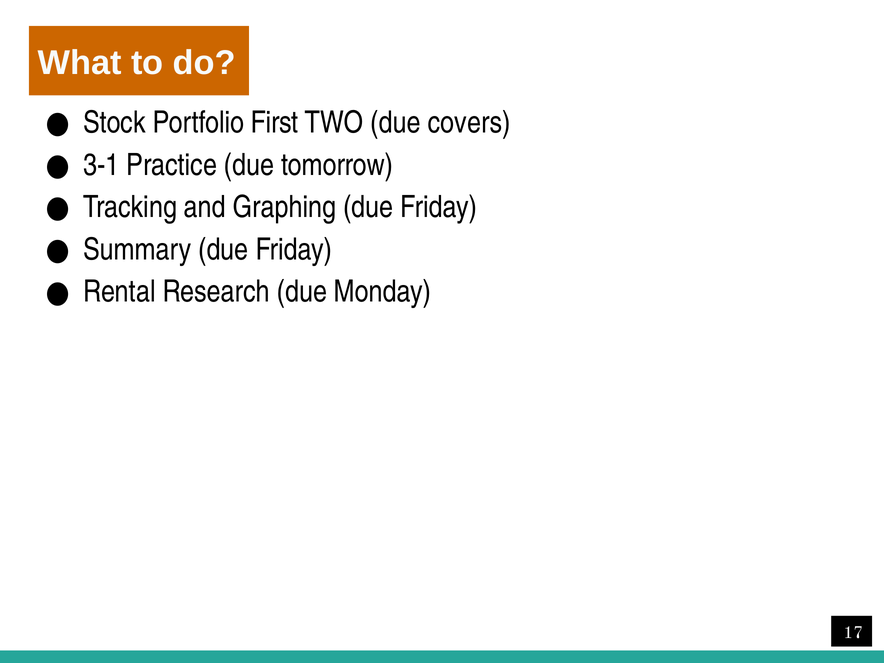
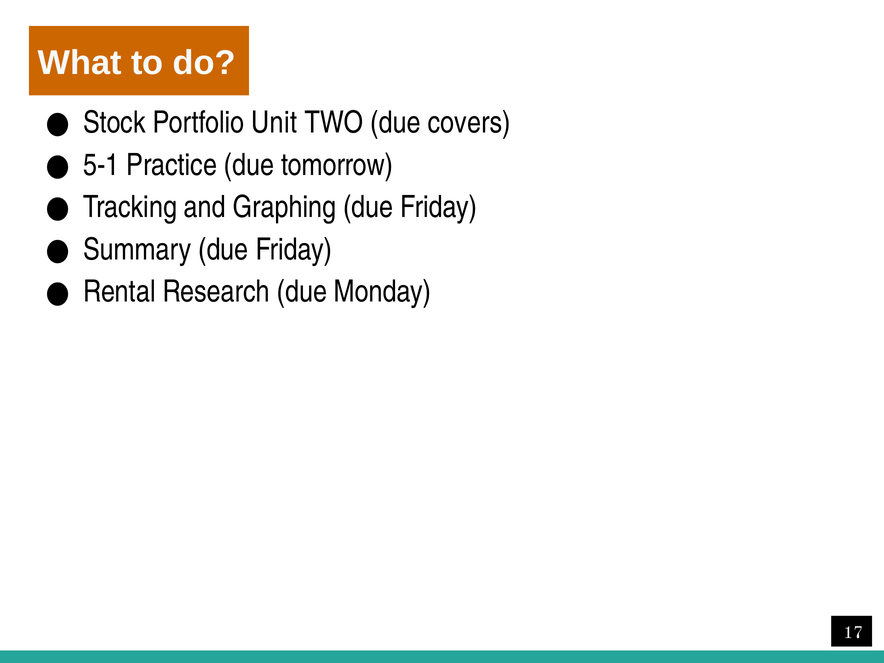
First: First -> Unit
3-1: 3-1 -> 5-1
